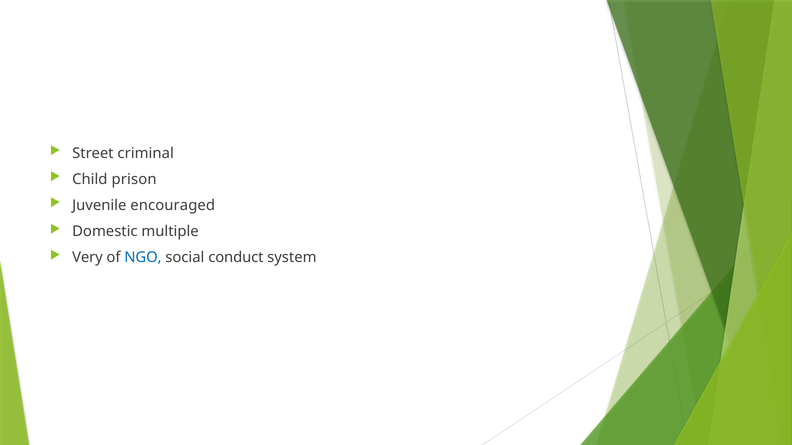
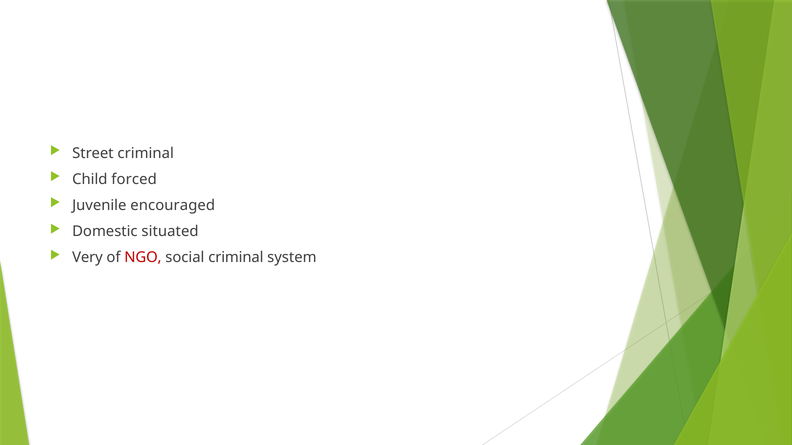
prison: prison -> forced
multiple: multiple -> situated
NGO colour: blue -> red
social conduct: conduct -> criminal
